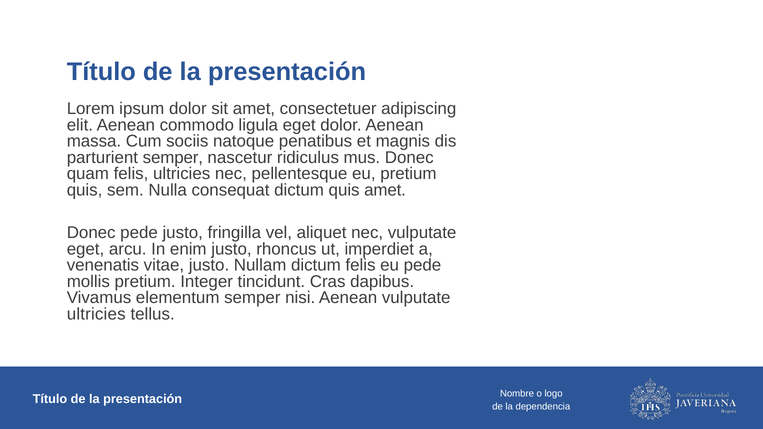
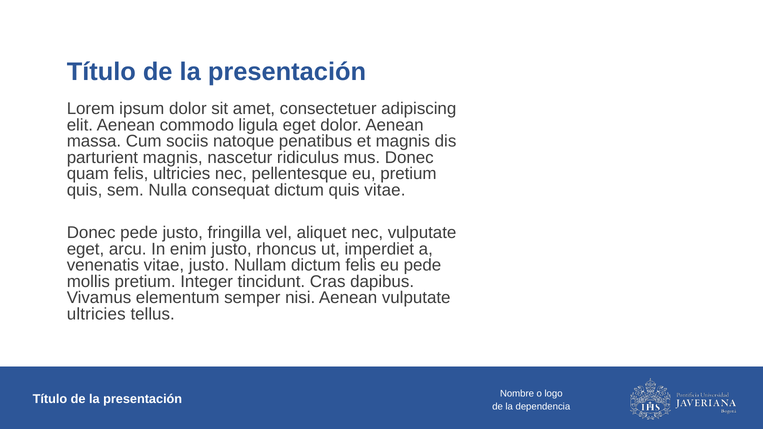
parturient semper: semper -> magnis
quis amet: amet -> vitae
